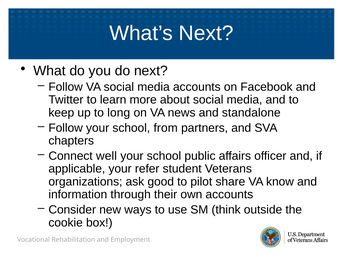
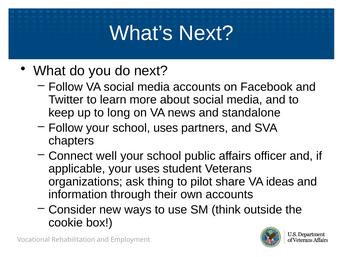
school from: from -> uses
your refer: refer -> uses
good: good -> thing
know: know -> ideas
